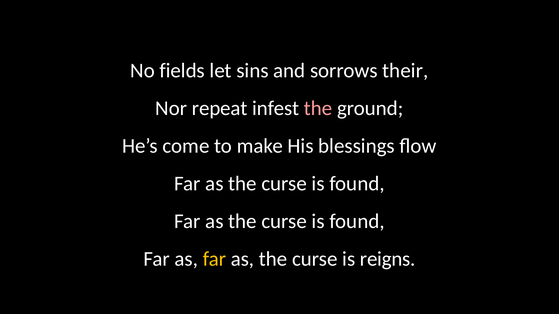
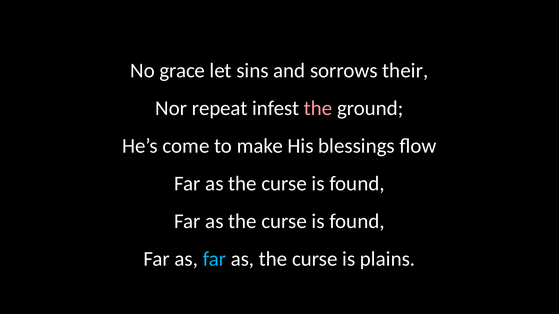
fields: fields -> grace
far at (214, 259) colour: yellow -> light blue
reigns: reigns -> plains
